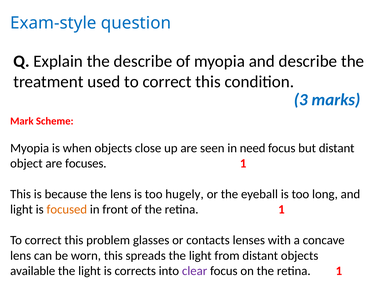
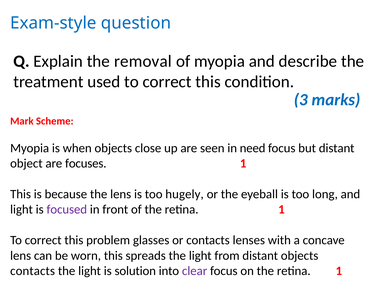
the describe: describe -> removal
focused colour: orange -> purple
available at (33, 270): available -> contacts
corrects: corrects -> solution
